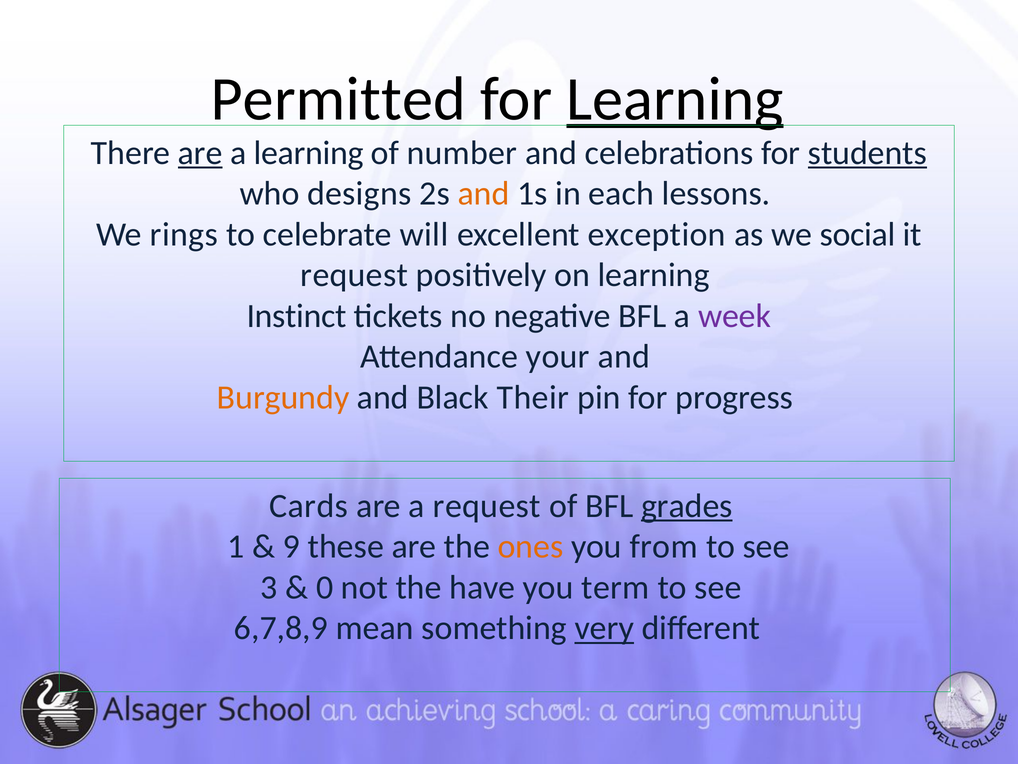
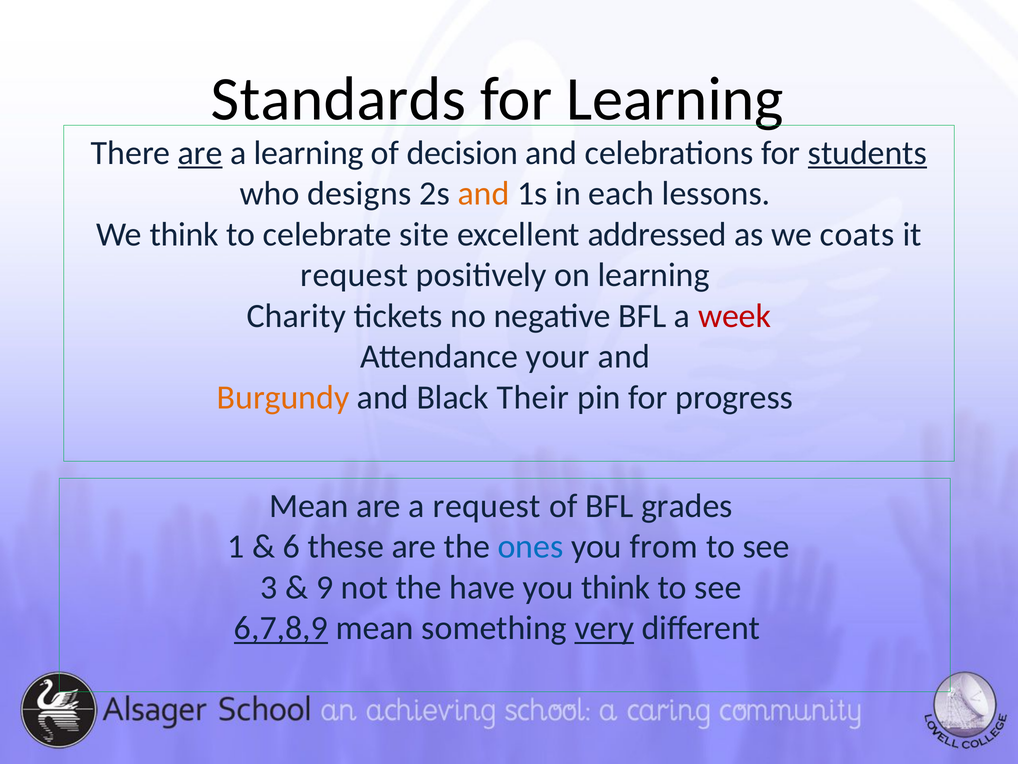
Permitted: Permitted -> Standards
Learning at (675, 99) underline: present -> none
number: number -> decision
We rings: rings -> think
will: will -> site
exception: exception -> addressed
social: social -> coats
Instinct: Instinct -> Charity
week colour: purple -> red
Cards at (309, 506): Cards -> Mean
grades underline: present -> none
9: 9 -> 6
ones colour: orange -> blue
0: 0 -> 9
you term: term -> think
6,7,8,9 underline: none -> present
